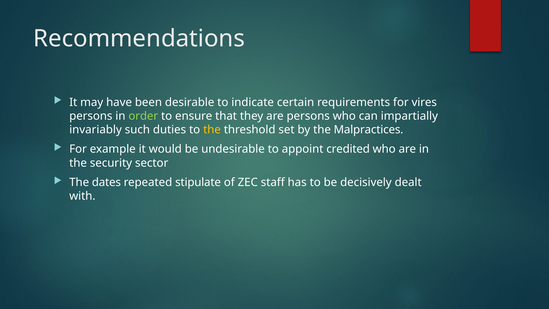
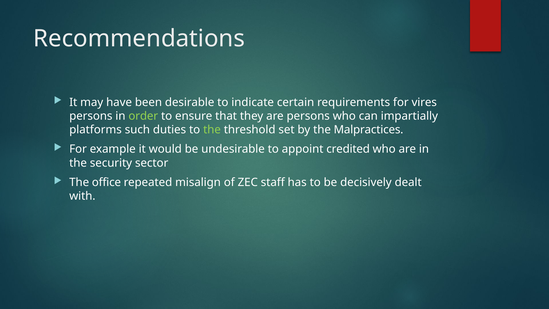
invariably: invariably -> platforms
the at (212, 130) colour: yellow -> light green
dates: dates -> office
stipulate: stipulate -> misalign
